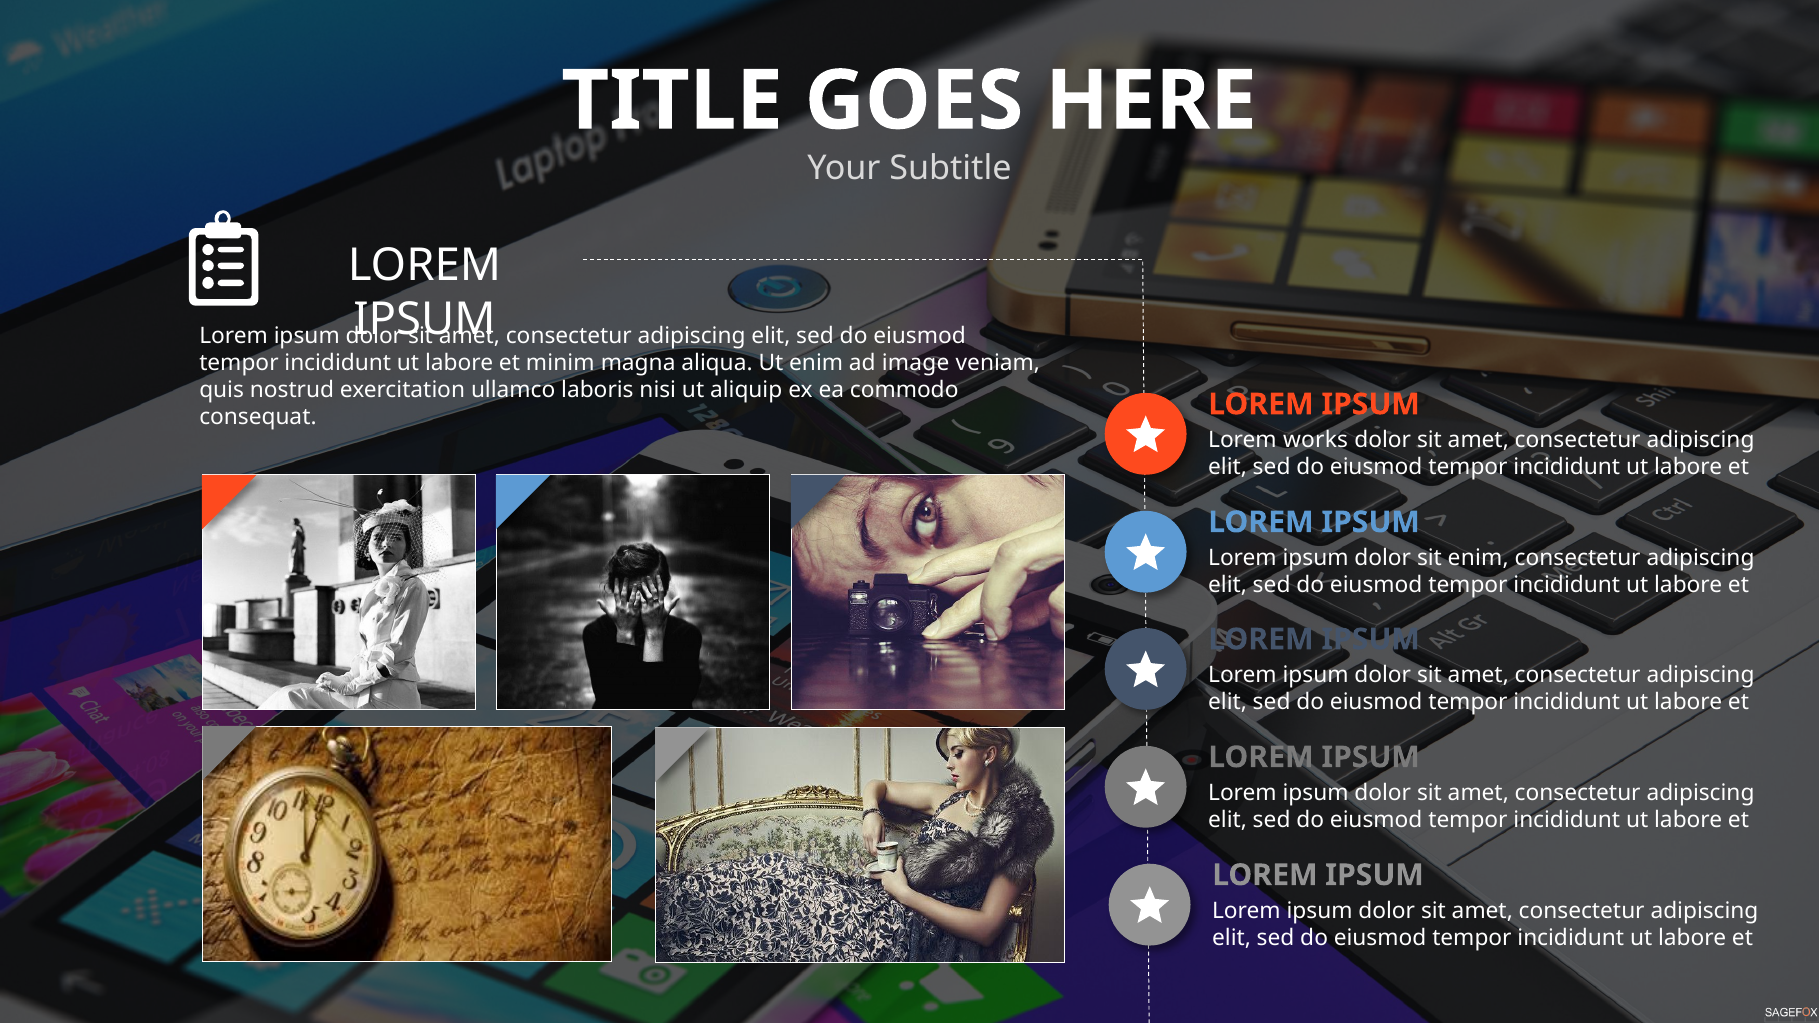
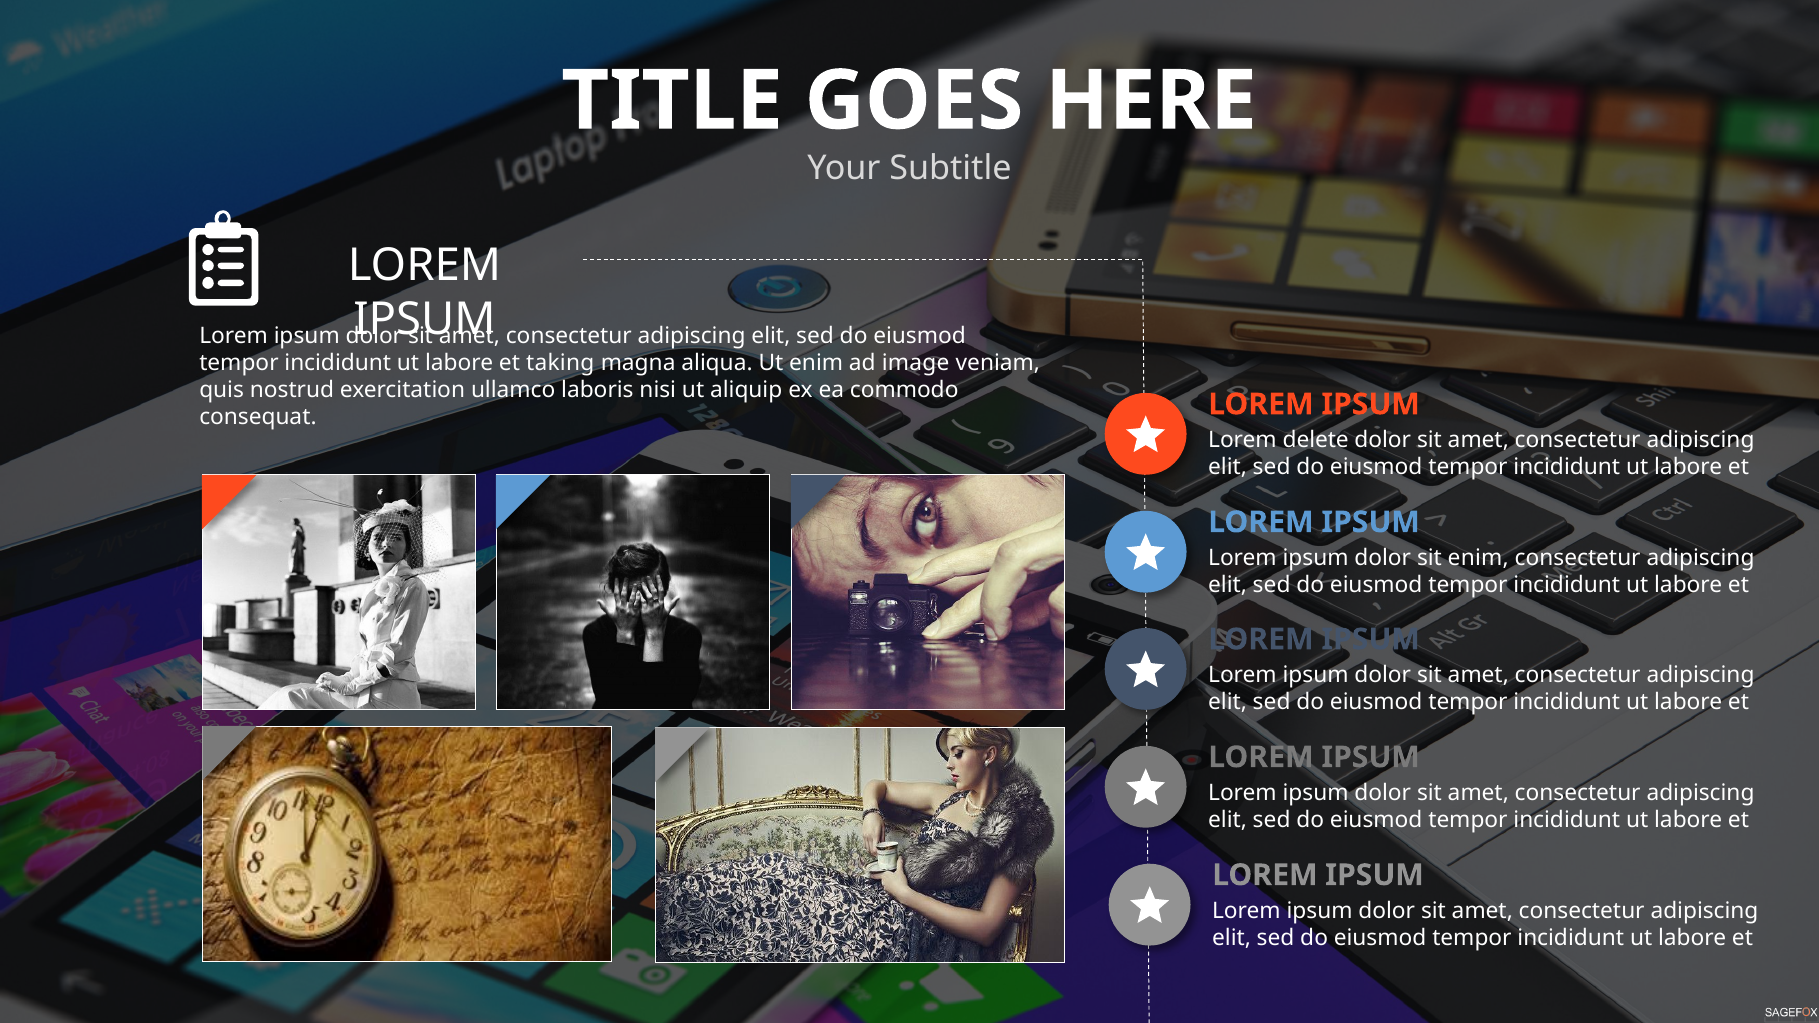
minim: minim -> taking
works: works -> delete
